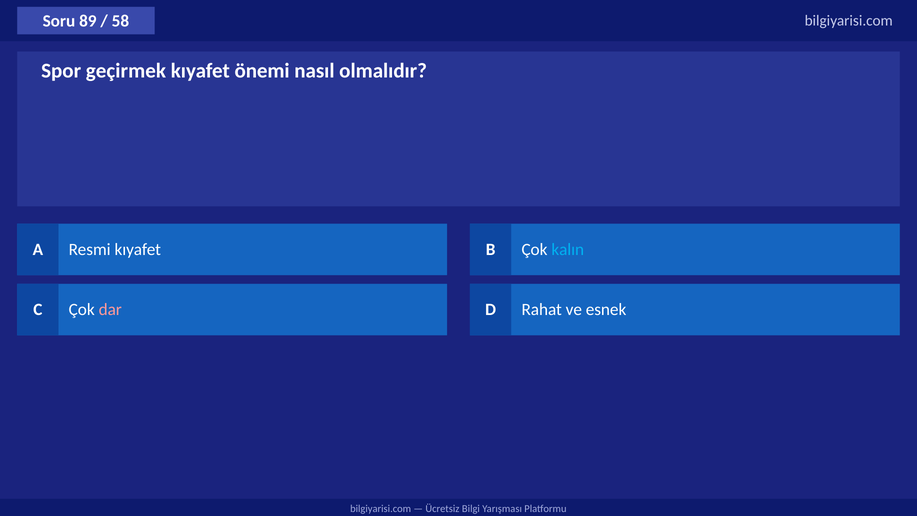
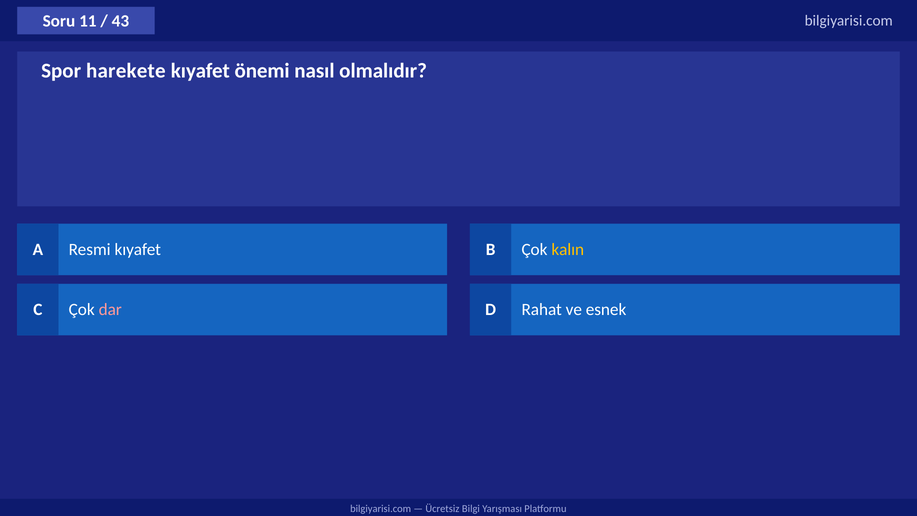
89: 89 -> 11
58: 58 -> 43
geçirmek: geçirmek -> harekete
kalın colour: light blue -> yellow
